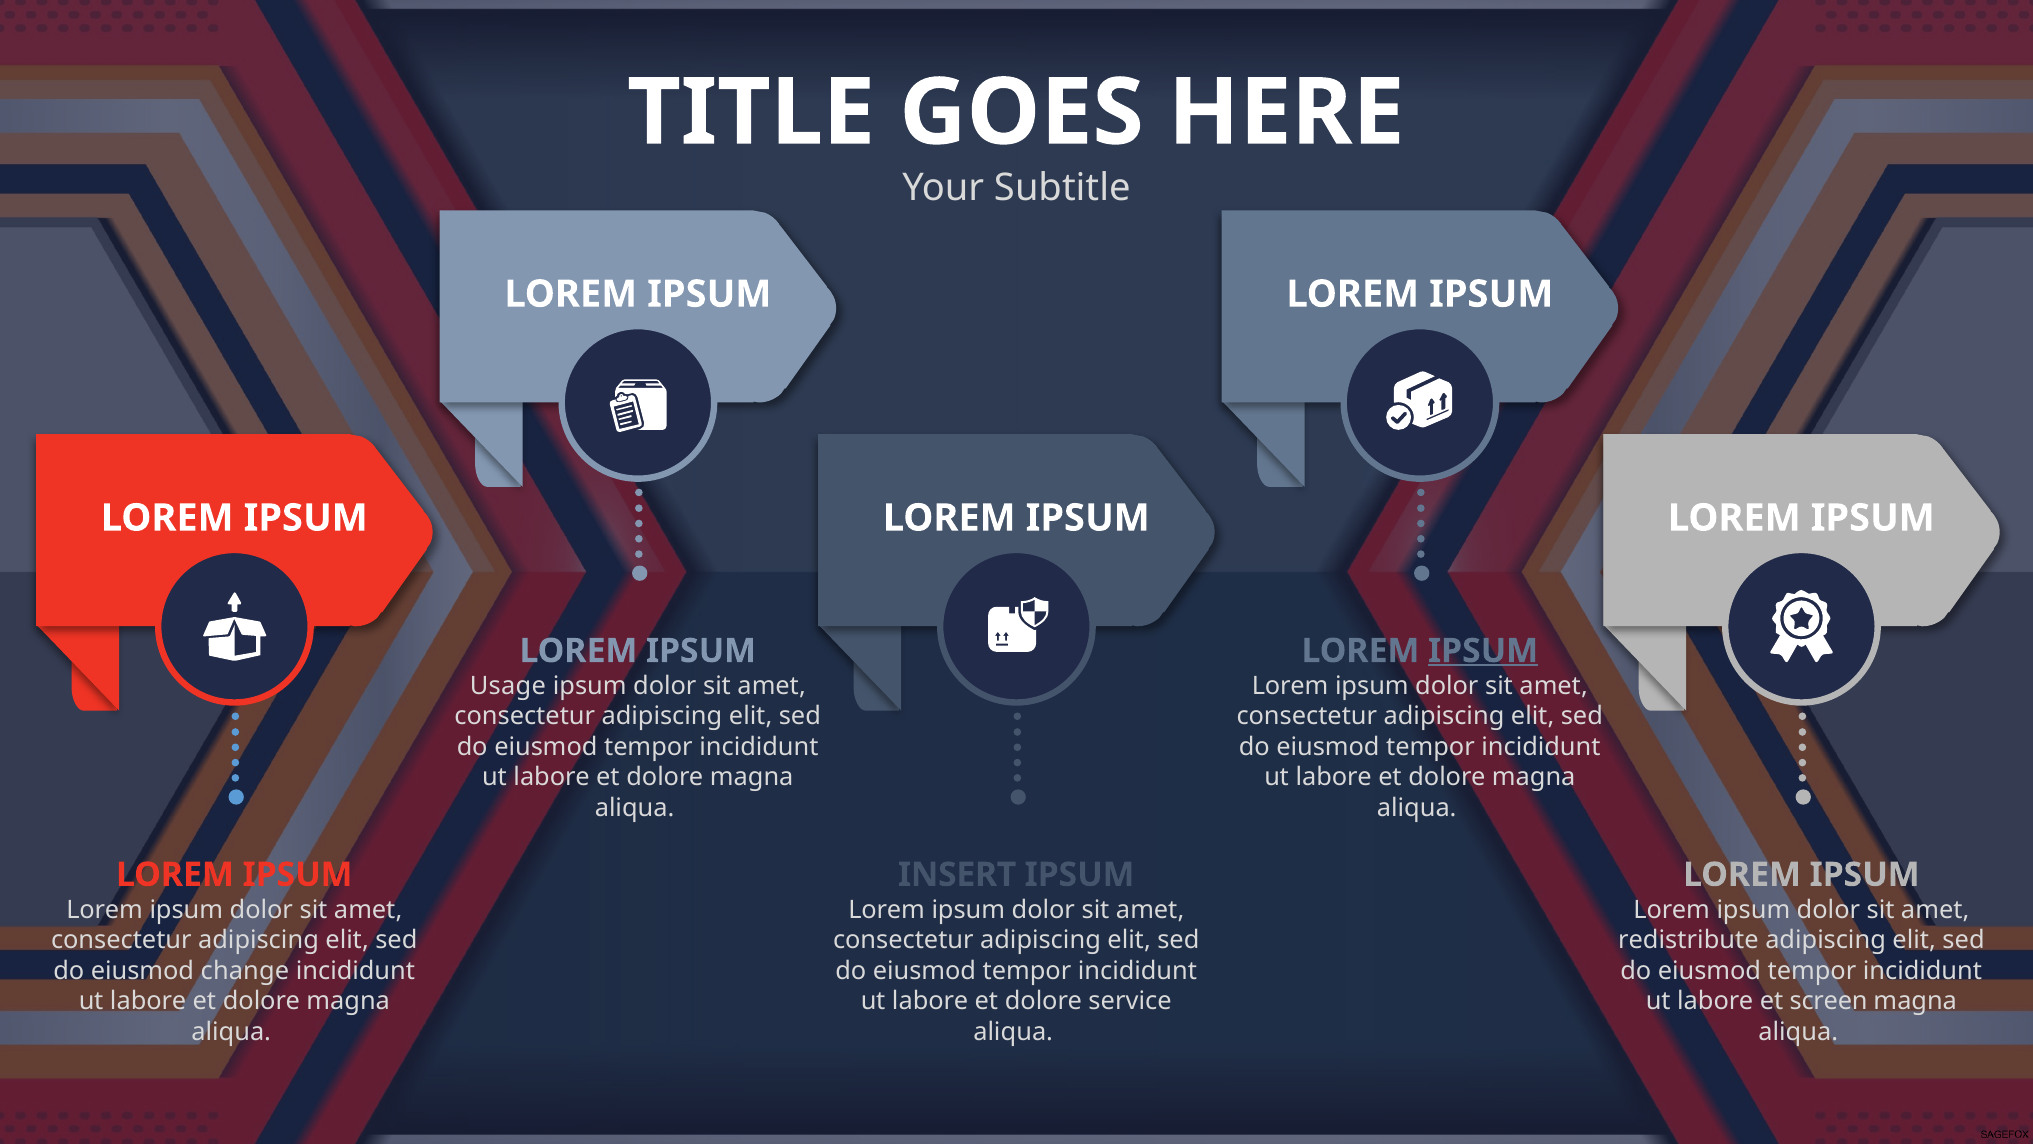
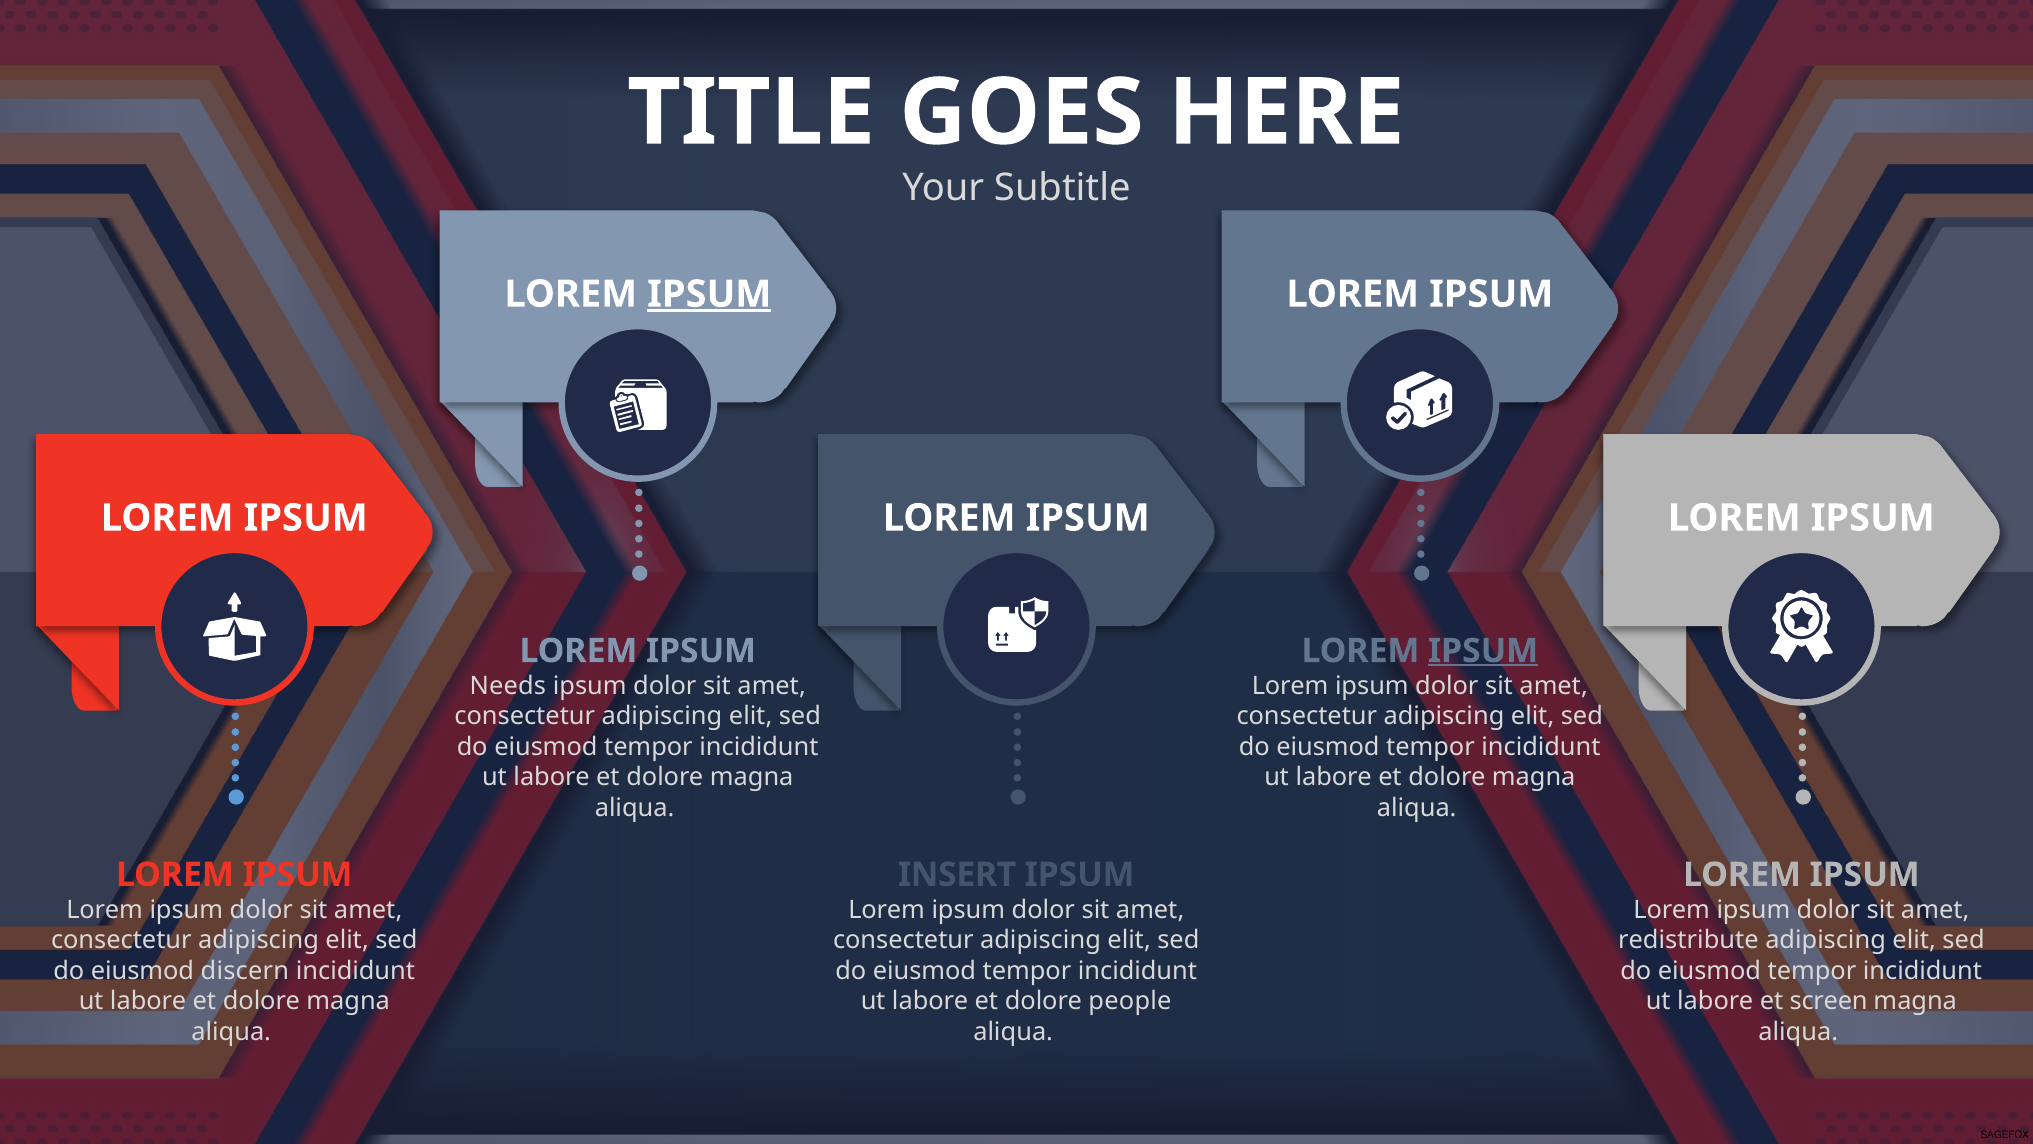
IPSUM at (709, 294) underline: none -> present
Usage: Usage -> Needs
change: change -> discern
service: service -> people
